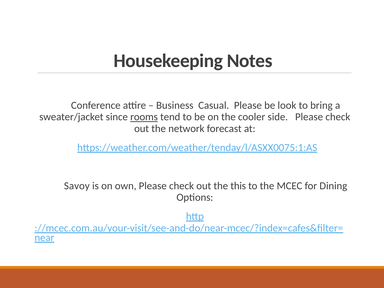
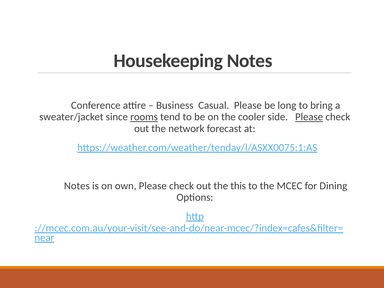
look: look -> long
Please at (309, 117) underline: none -> present
Savoy at (77, 186): Savoy -> Notes
